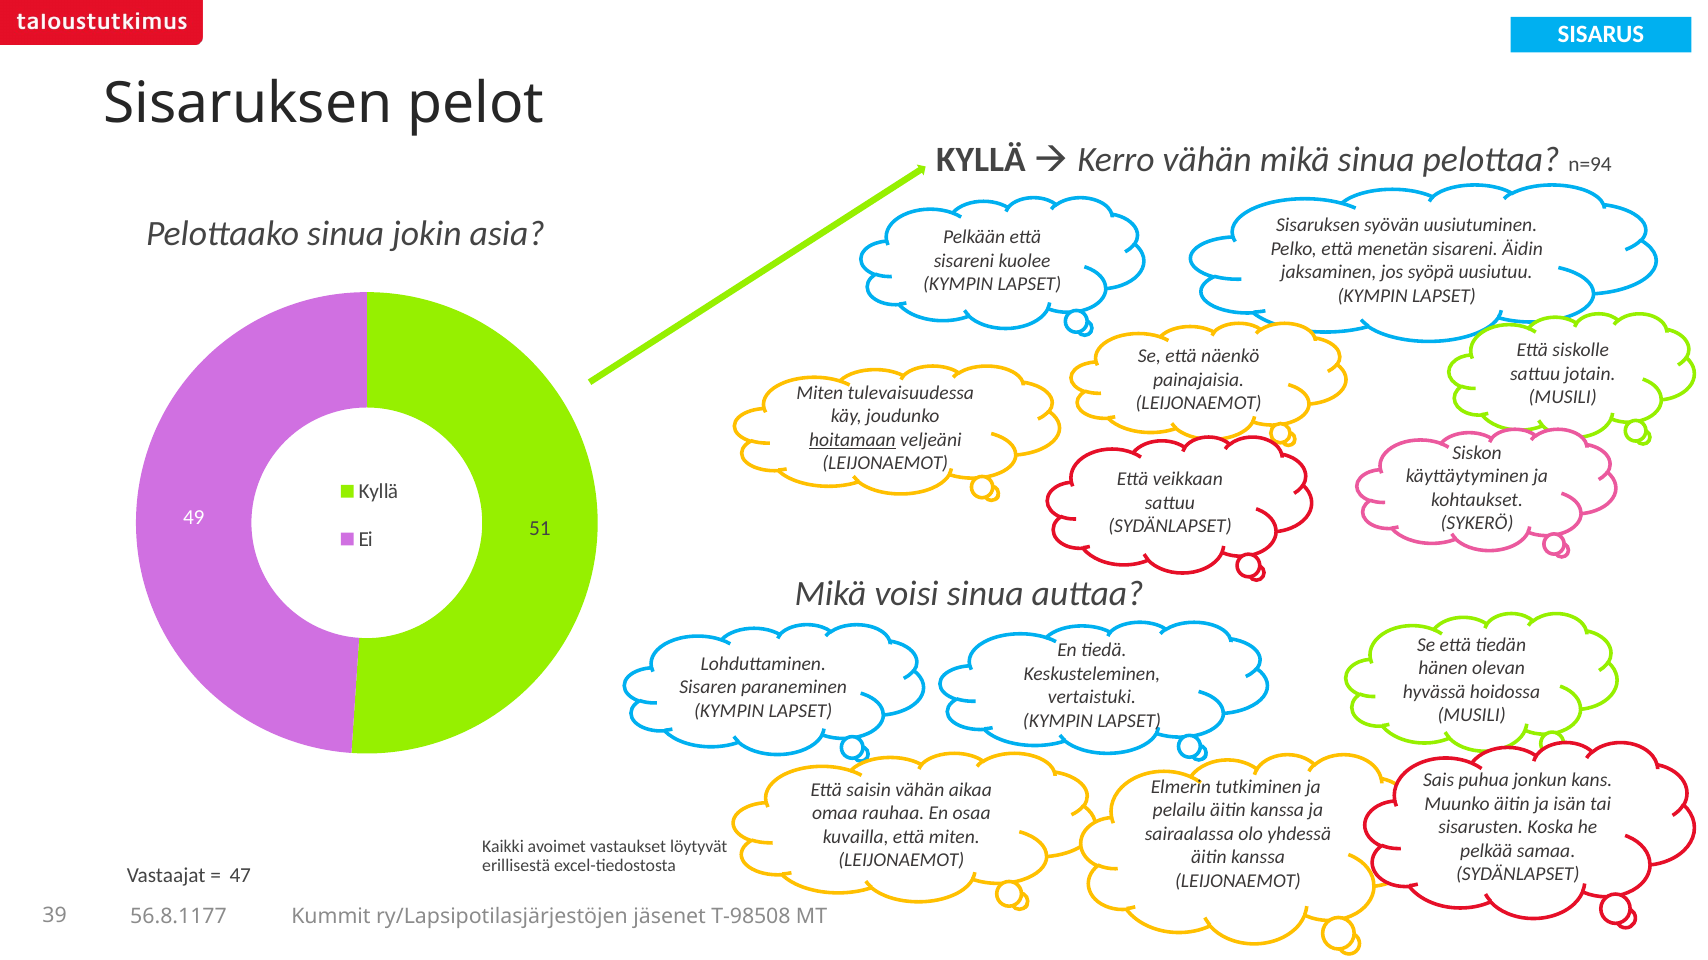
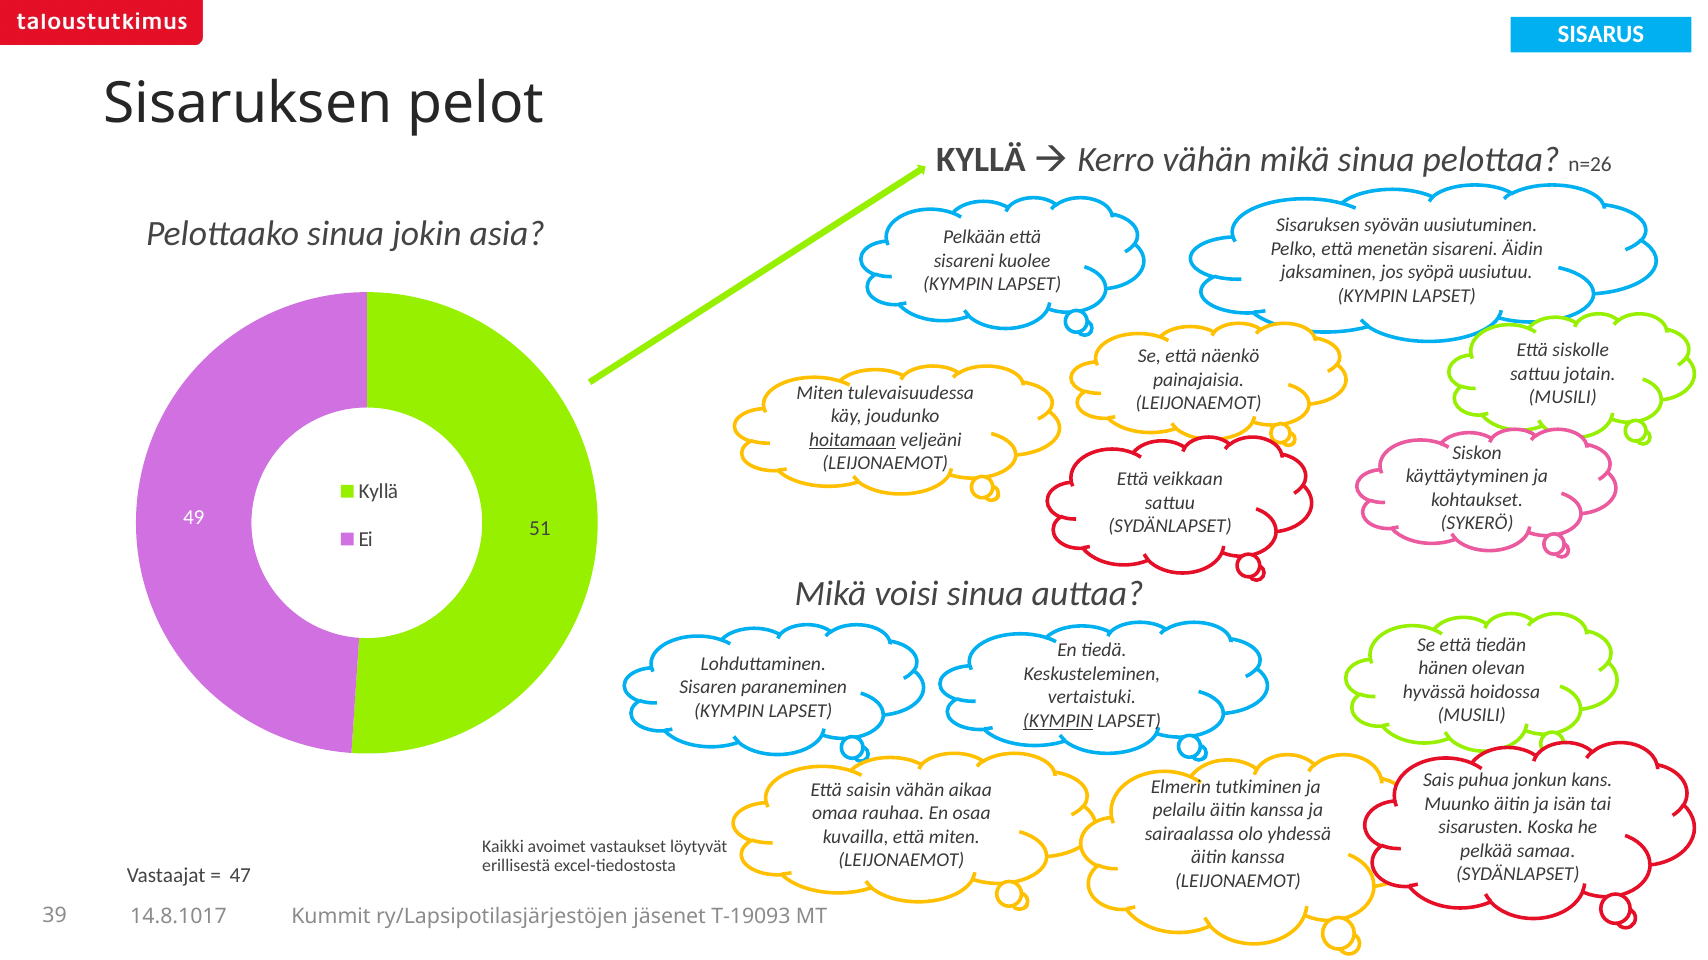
n=94: n=94 -> n=26
KYMPIN at (1058, 721) underline: none -> present
56.8.1177: 56.8.1177 -> 14.8.1017
T-98508: T-98508 -> T-19093
